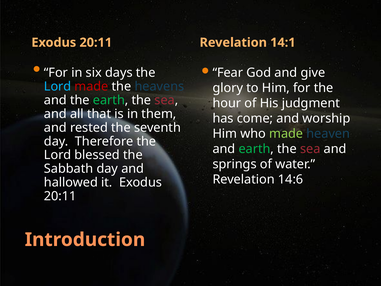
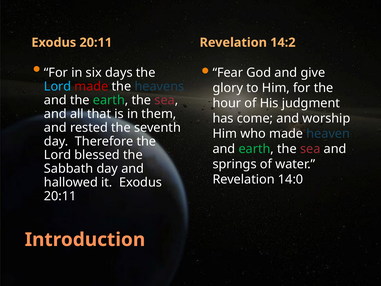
14:1: 14:1 -> 14:2
made at (286, 134) colour: light green -> white
14:6: 14:6 -> 14:0
